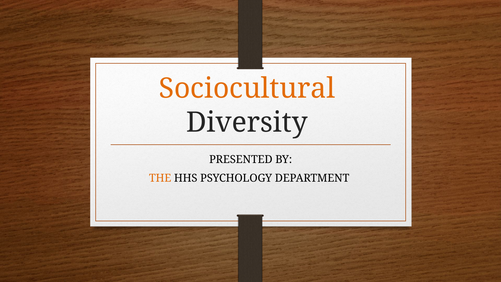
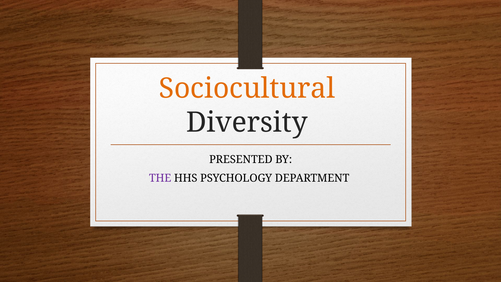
THE colour: orange -> purple
